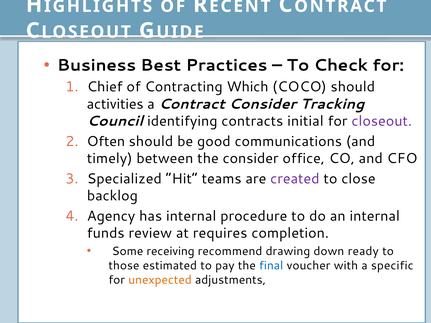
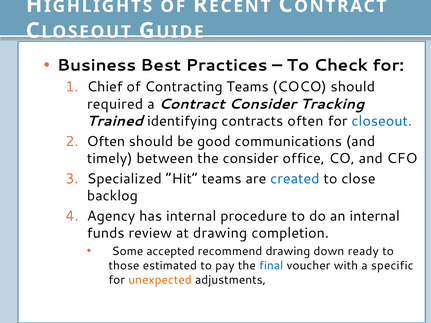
Contracting Which: Which -> Teams
activities: activities -> required
Council: Council -> Trained
contracts initial: initial -> often
closeout colour: purple -> blue
created colour: purple -> blue
at requires: requires -> drawing
receiving: receiving -> accepted
